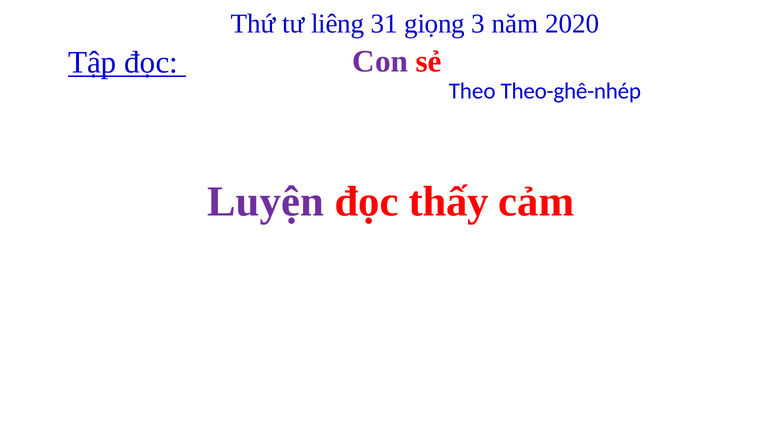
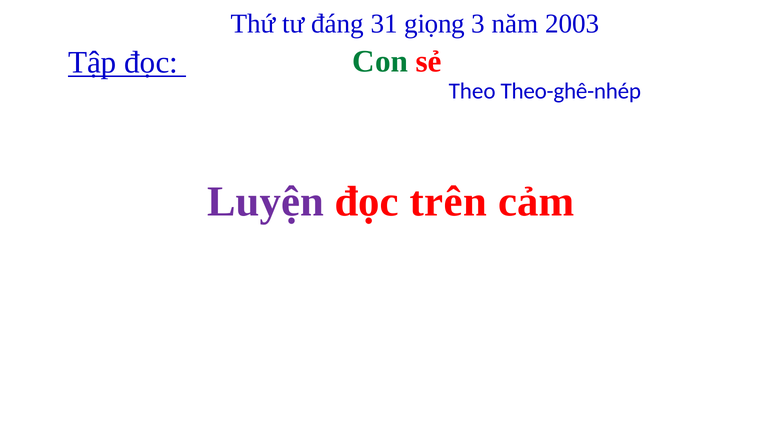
liêng: liêng -> đáng
2020: 2020 -> 2003
Con colour: purple -> green
thấy: thấy -> trên
